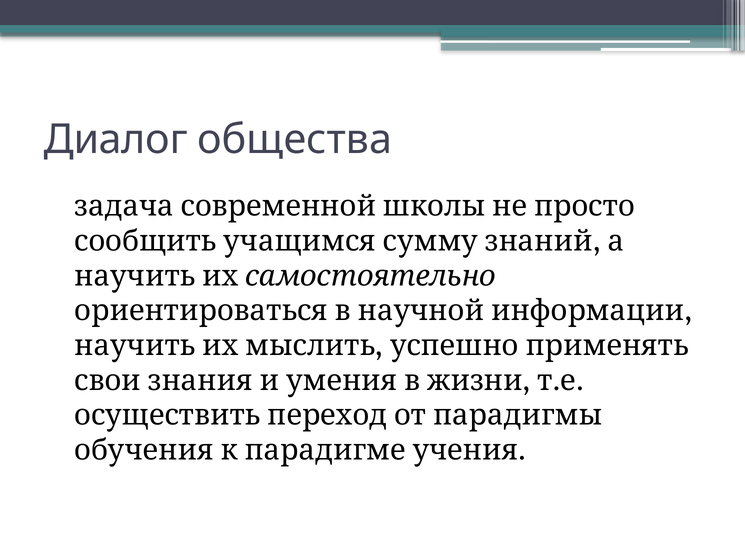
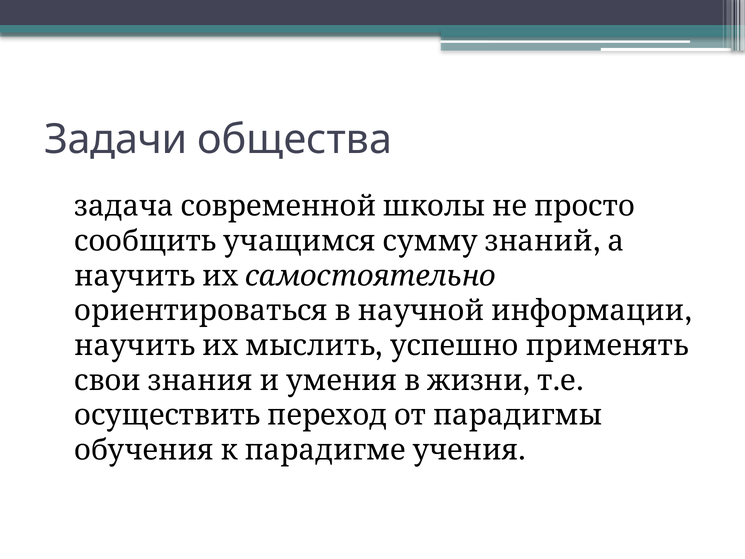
Диалог: Диалог -> Задачи
